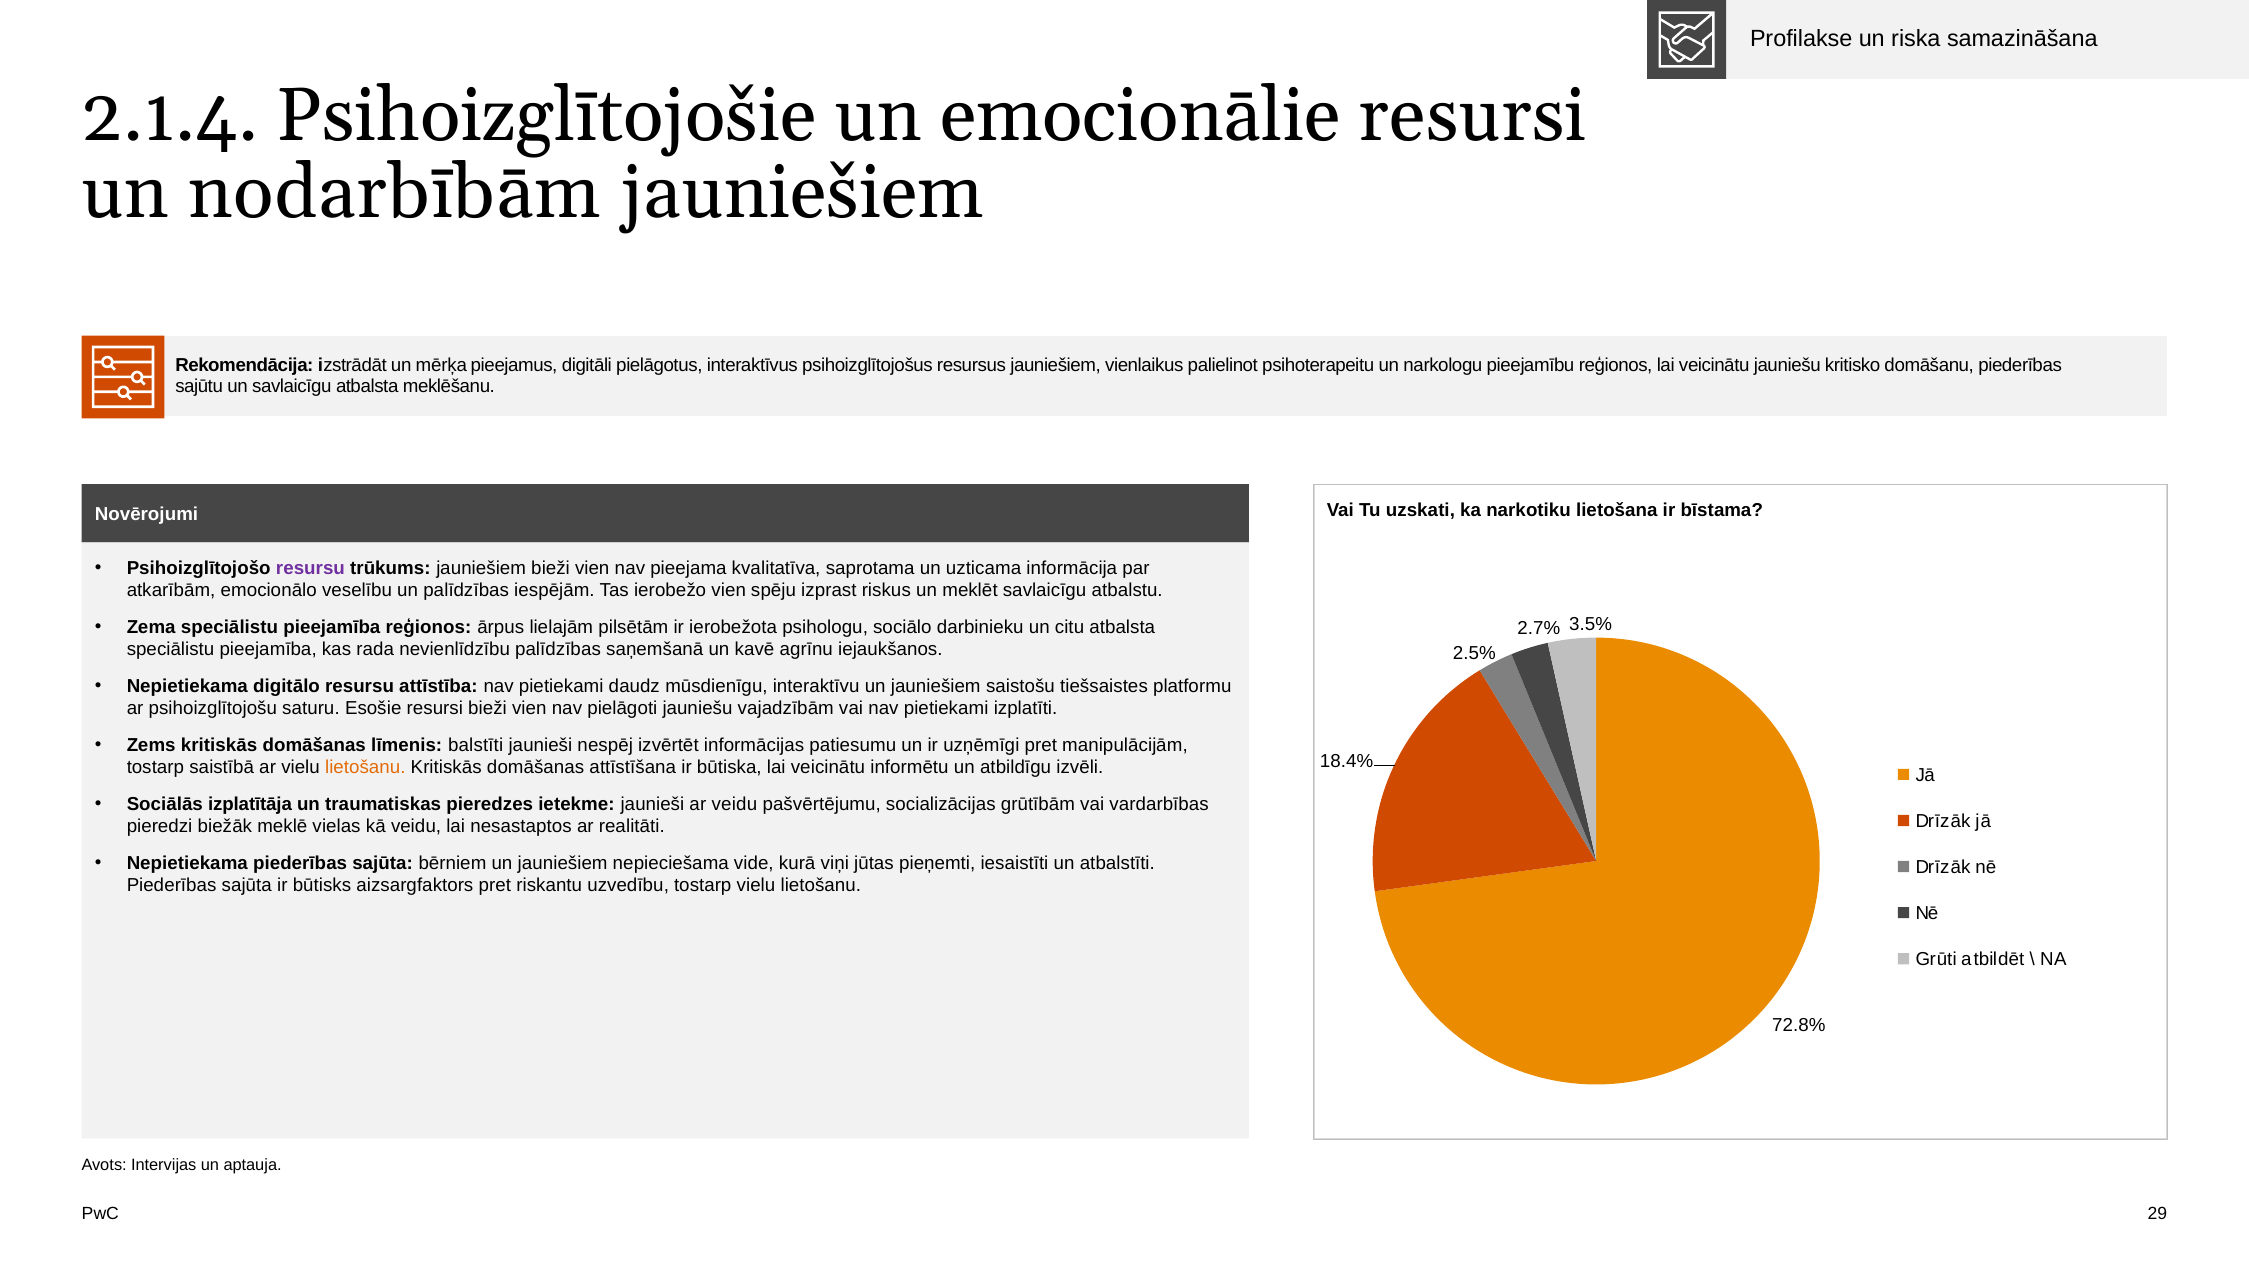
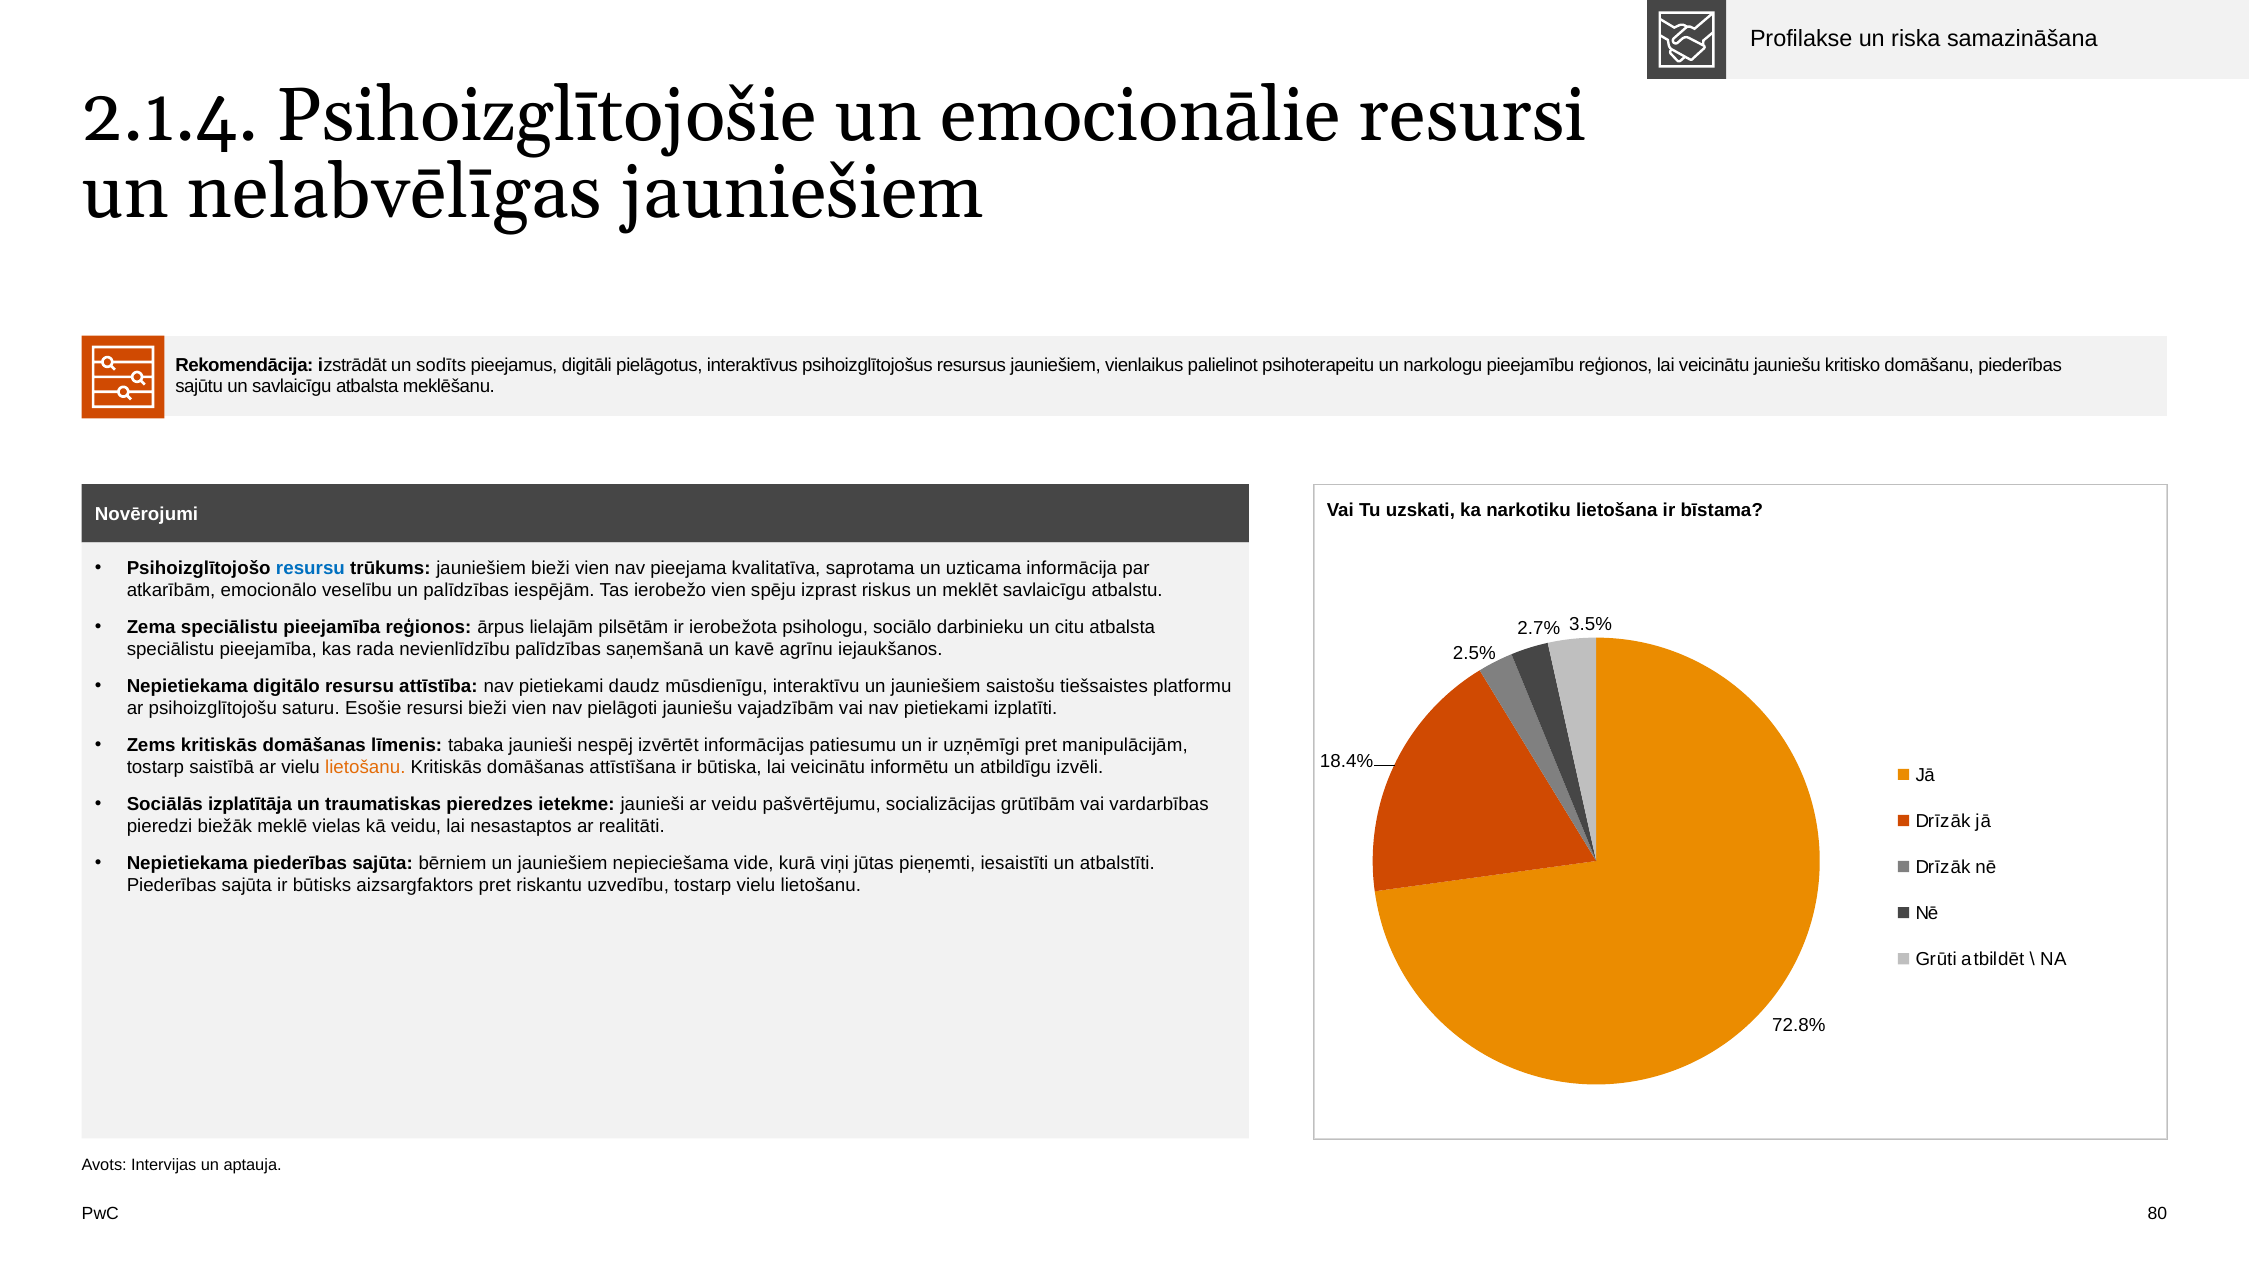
nodarbībām: nodarbībām -> nelabvēlīgas
mērķa: mērķa -> sodīts
resursu at (310, 568) colour: purple -> blue
balstīti: balstīti -> tabaka
29: 29 -> 80
